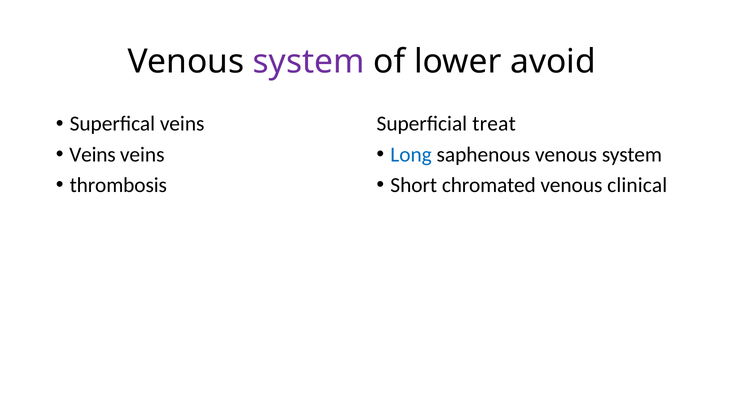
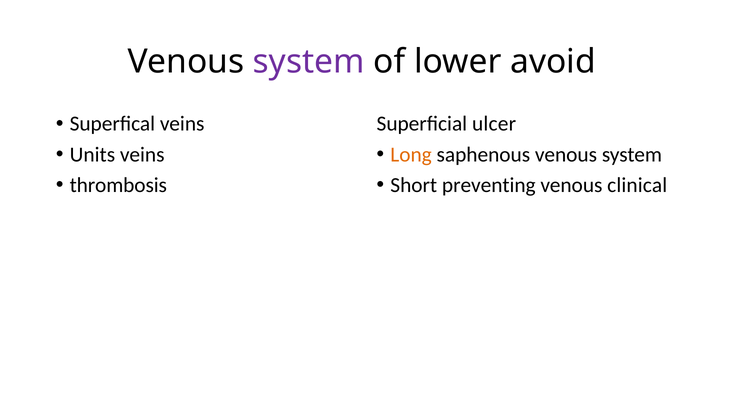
treat: treat -> ulcer
Veins at (93, 155): Veins -> Units
Long colour: blue -> orange
chromated: chromated -> preventing
